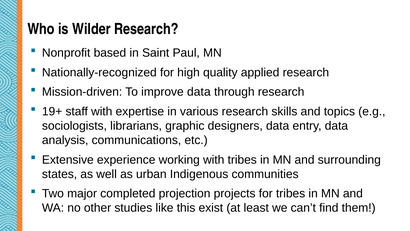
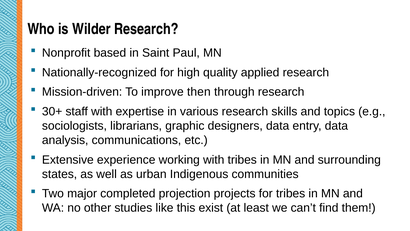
improve data: data -> then
19+: 19+ -> 30+
